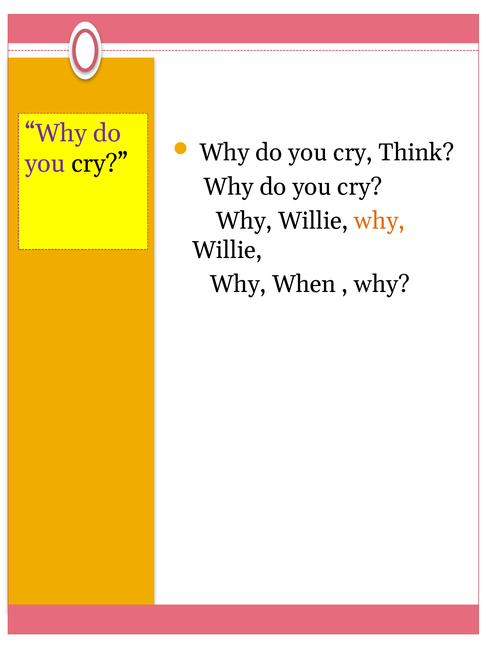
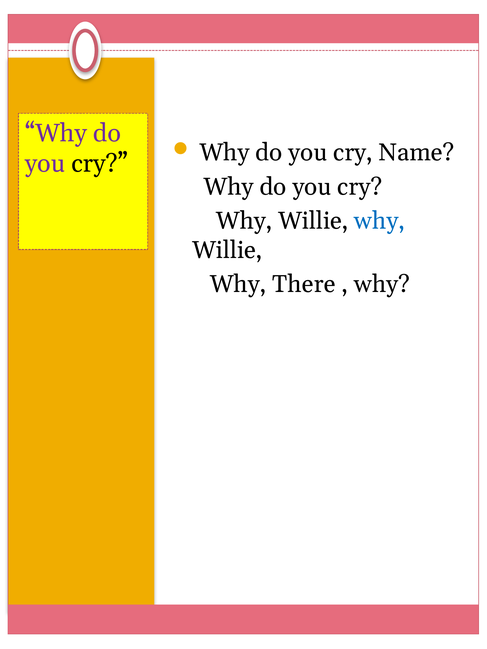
Think: Think -> Name
why at (380, 221) colour: orange -> blue
When: When -> There
